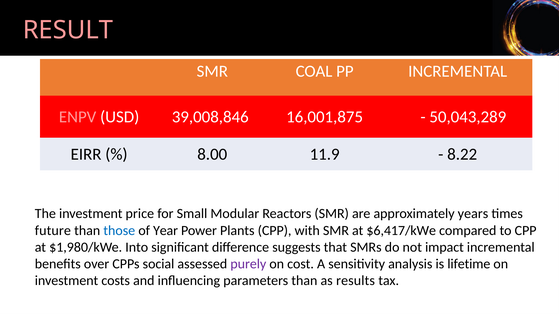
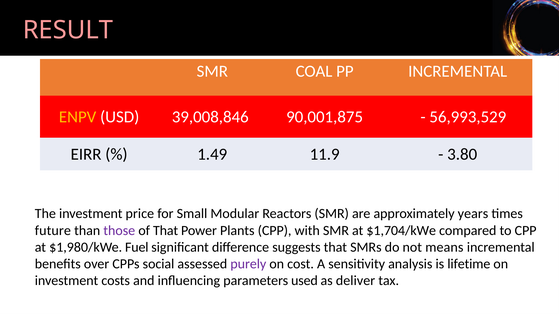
ENPV colour: pink -> yellow
16,001,875: 16,001,875 -> 90,001,875
50,043,289: 50,043,289 -> 56,993,529
8.00: 8.00 -> 1.49
8.22: 8.22 -> 3.80
those colour: blue -> purple
of Year: Year -> That
$6,417/kWe: $6,417/kWe -> $1,704/kWe
Into: Into -> Fuel
impact: impact -> means
parameters than: than -> used
results: results -> deliver
